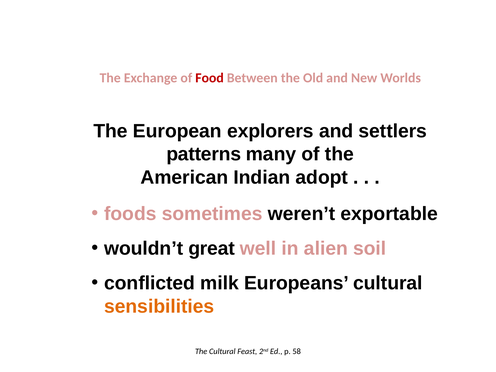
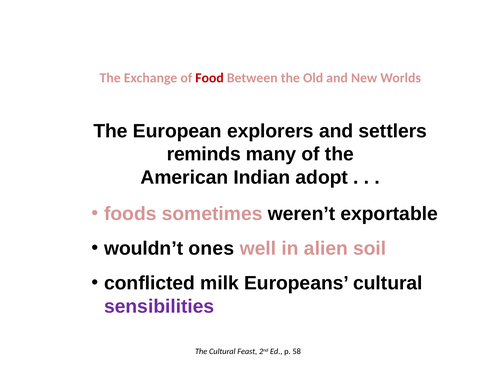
patterns: patterns -> reminds
great: great -> ones
sensibilities colour: orange -> purple
